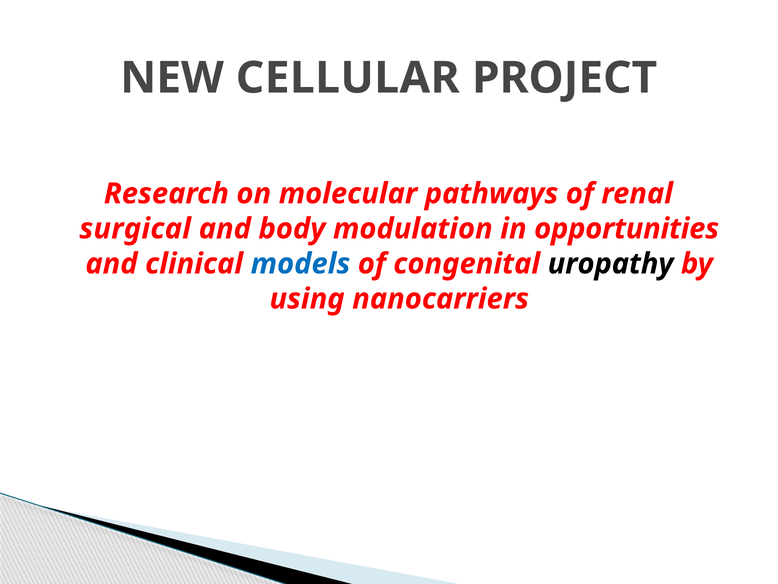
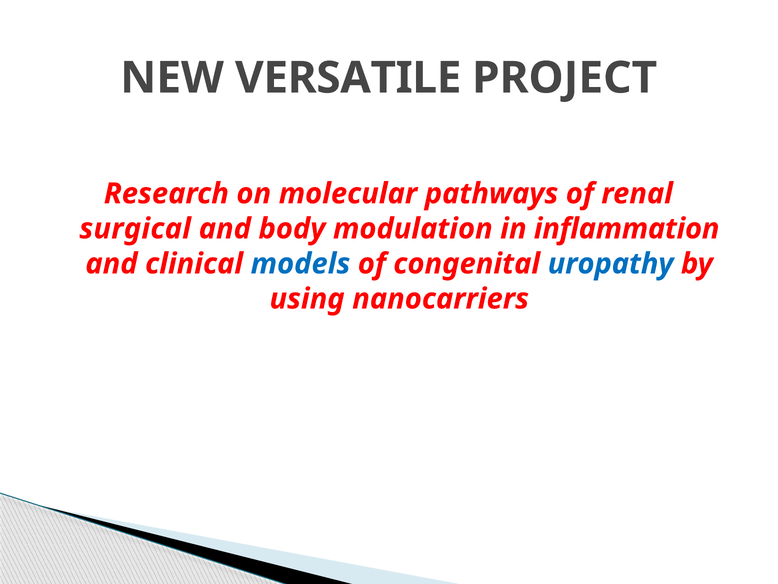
CELLULAR: CELLULAR -> VERSATILE
opportunities: opportunities -> inflammation
uropathy colour: black -> blue
